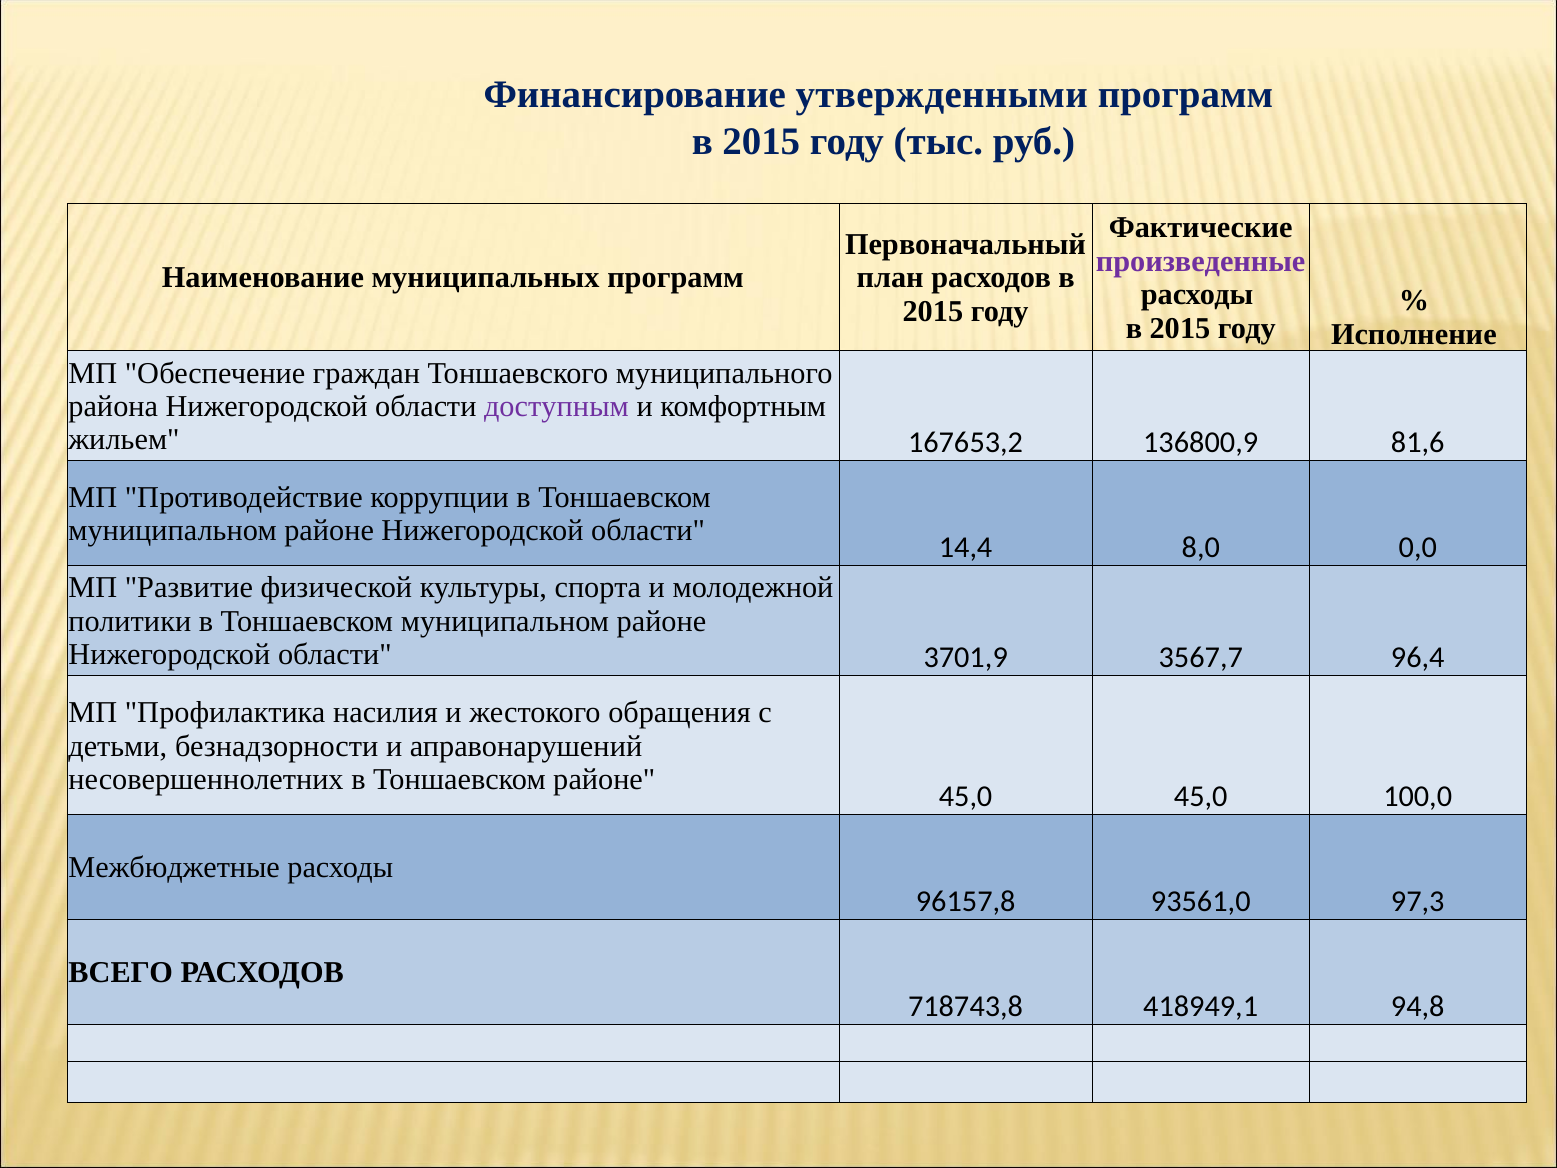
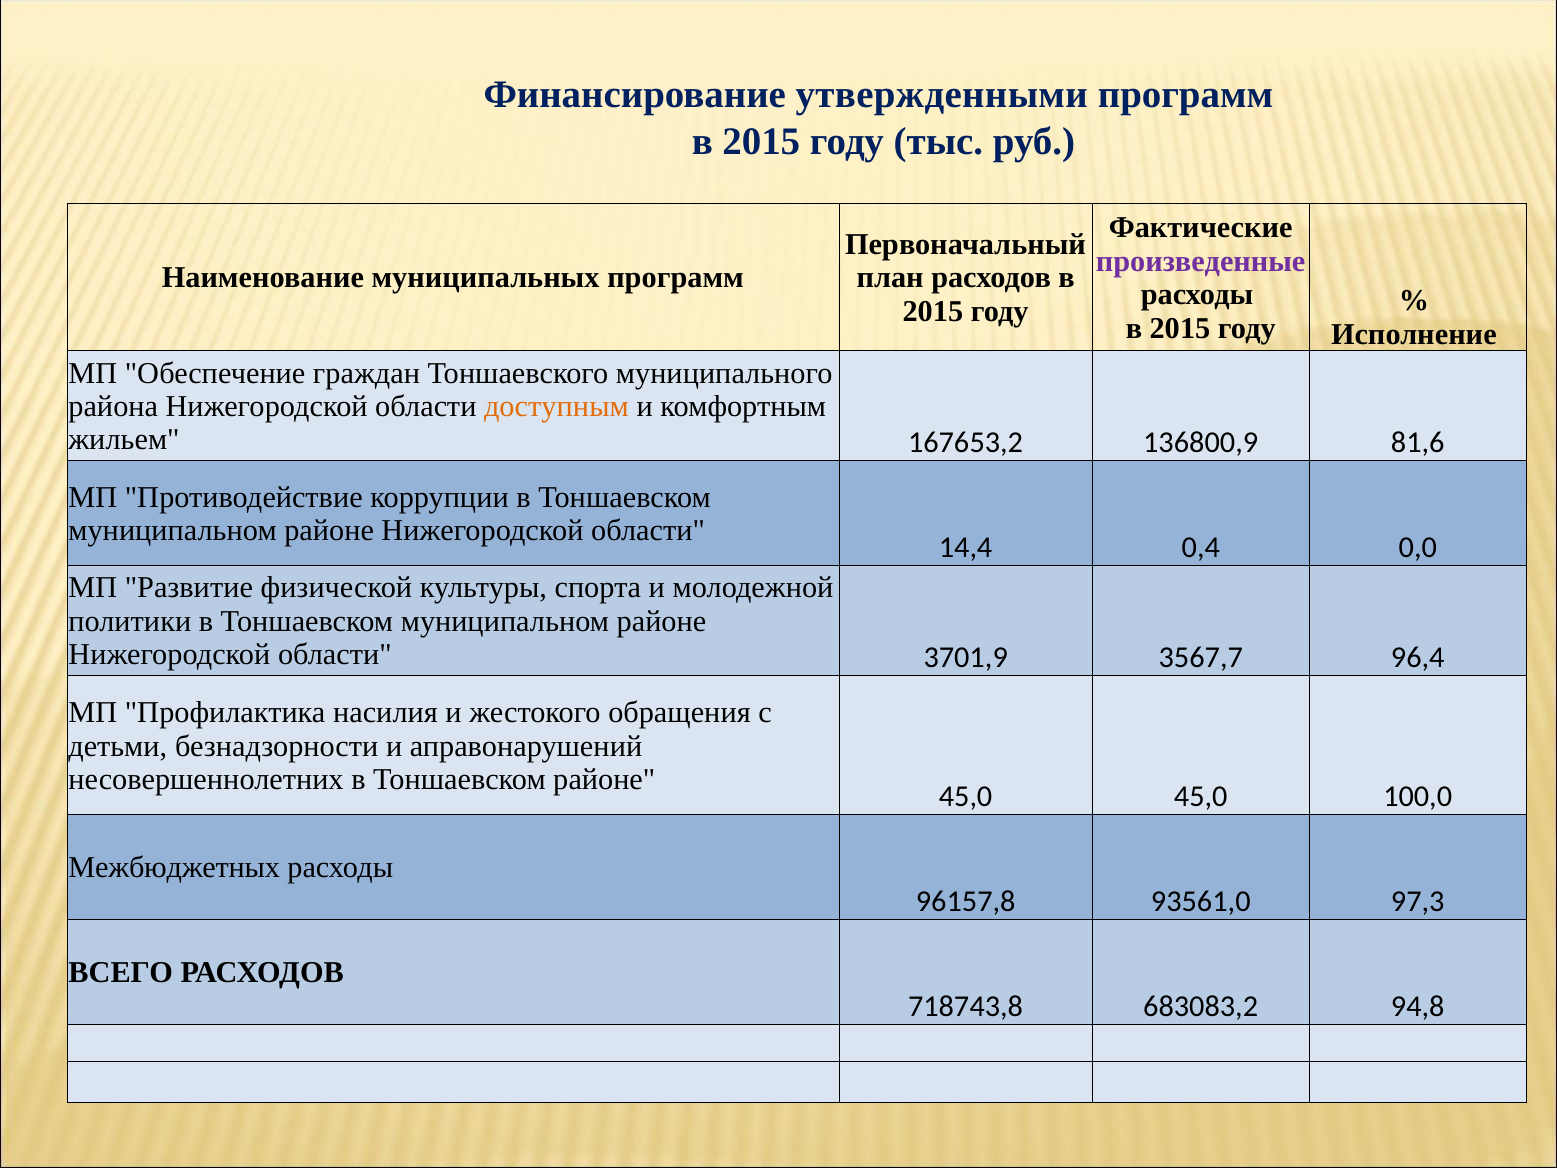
доступным colour: purple -> orange
8,0: 8,0 -> 0,4
Межбюджетные: Межбюджетные -> Межбюджетных
418949,1: 418949,1 -> 683083,2
